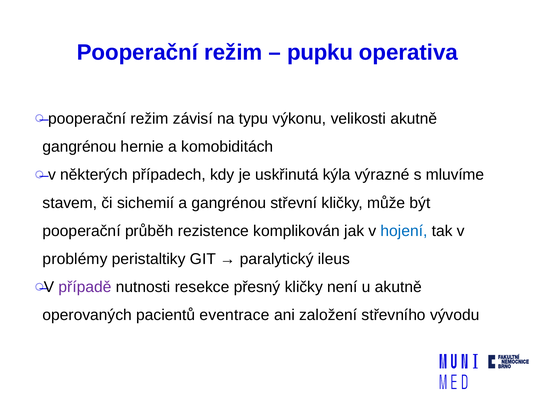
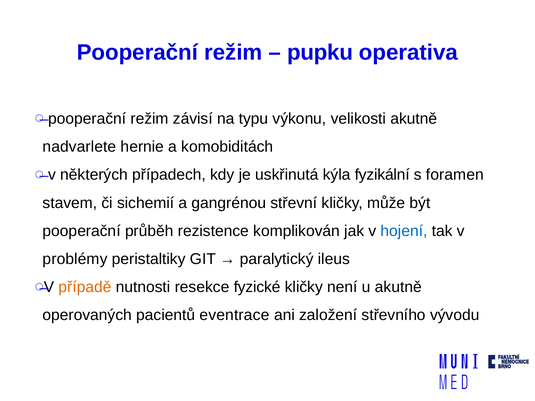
gangrénou at (80, 147): gangrénou -> nadvarlete
výrazné: výrazné -> fyzikální
mluvíme: mluvíme -> foramen
případě colour: purple -> orange
přesný: přesný -> fyzické
